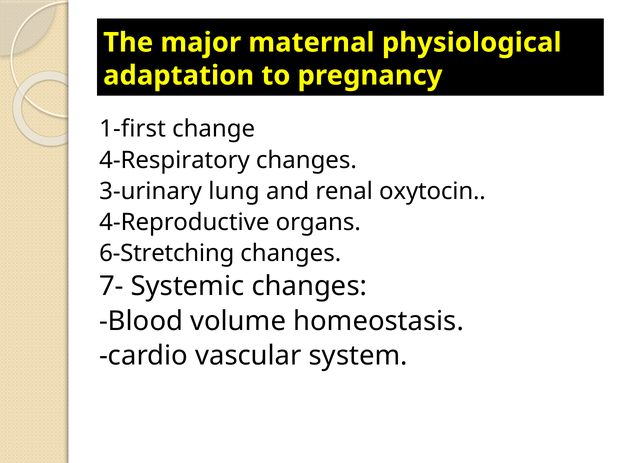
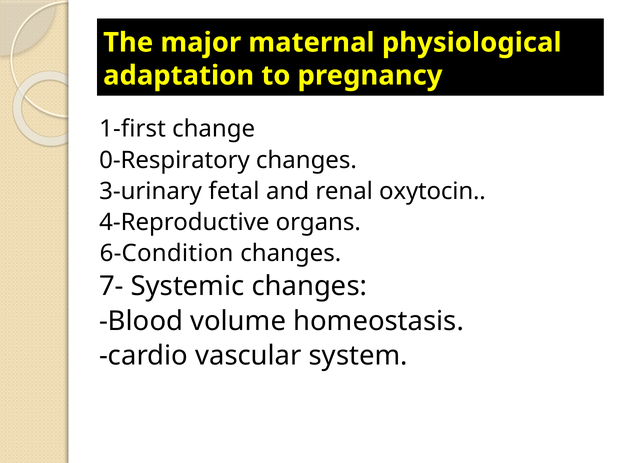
4-Respiratory: 4-Respiratory -> 0-Respiratory
lung: lung -> fetal
6-Stretching: 6-Stretching -> 6-Condition
